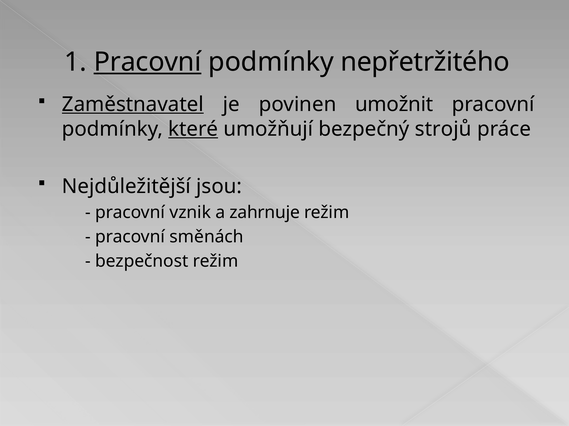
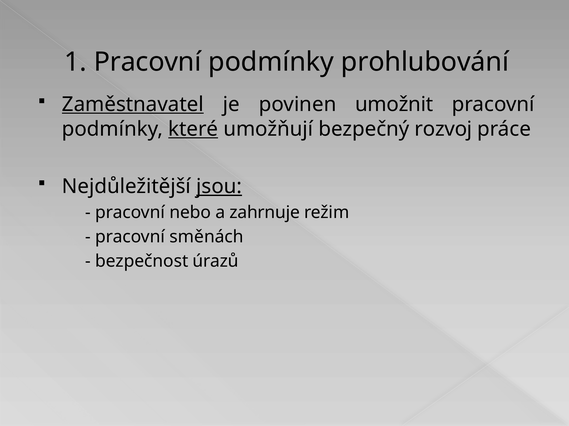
Pracovní at (148, 62) underline: present -> none
nepřetržitého: nepřetržitého -> prohlubování
strojů: strojů -> rozvoj
jsou underline: none -> present
vznik: vznik -> nebo
bezpečnost režim: režim -> úrazů
